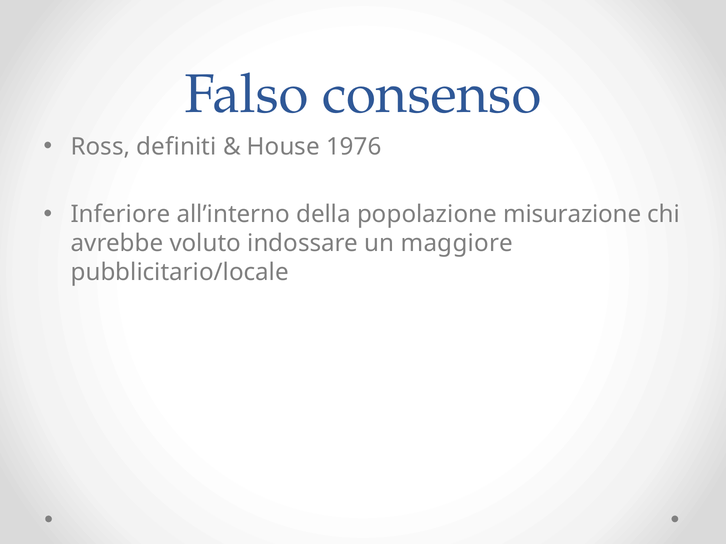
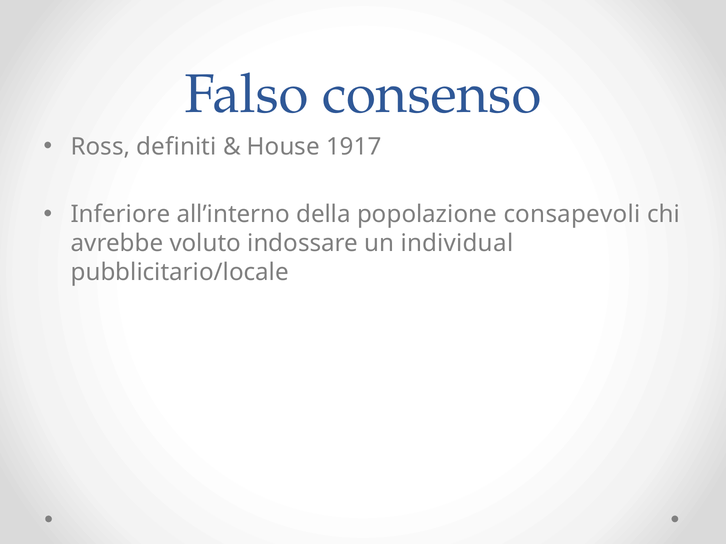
1976: 1976 -> 1917
misurazione: misurazione -> consapevoli
maggiore: maggiore -> individual
